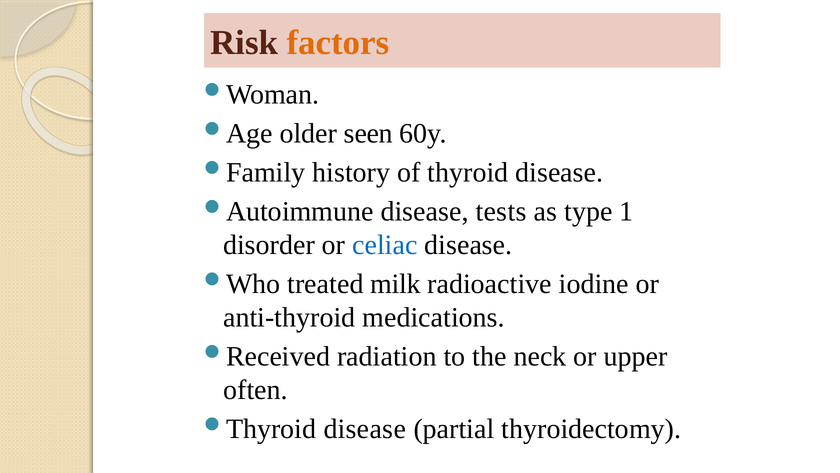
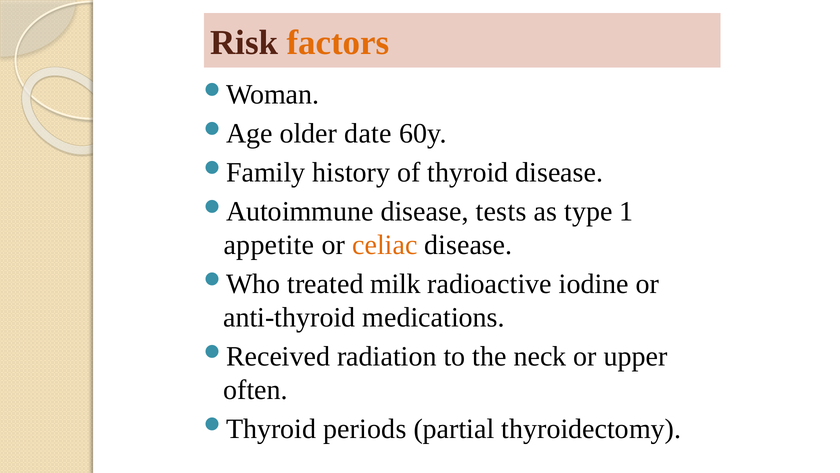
seen: seen -> date
disorder: disorder -> appetite
celiac colour: blue -> orange
disease at (365, 429): disease -> periods
